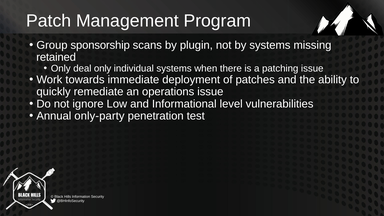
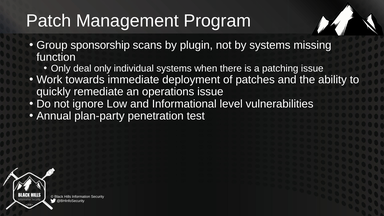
retained: retained -> function
only-party: only-party -> plan-party
